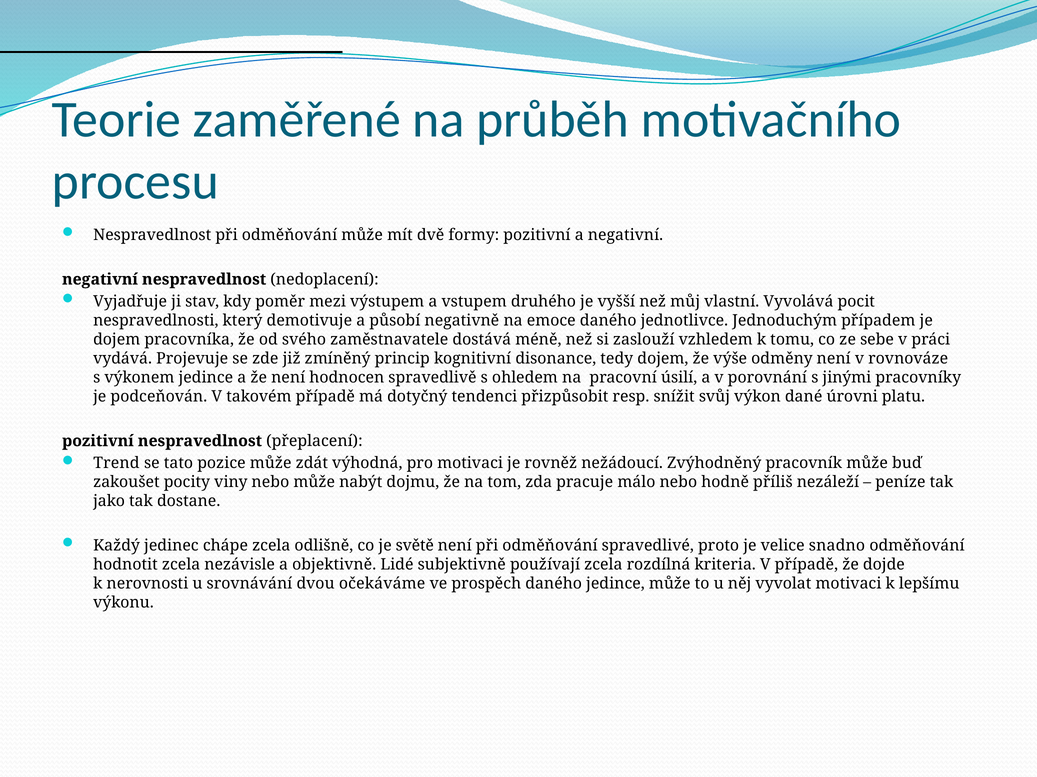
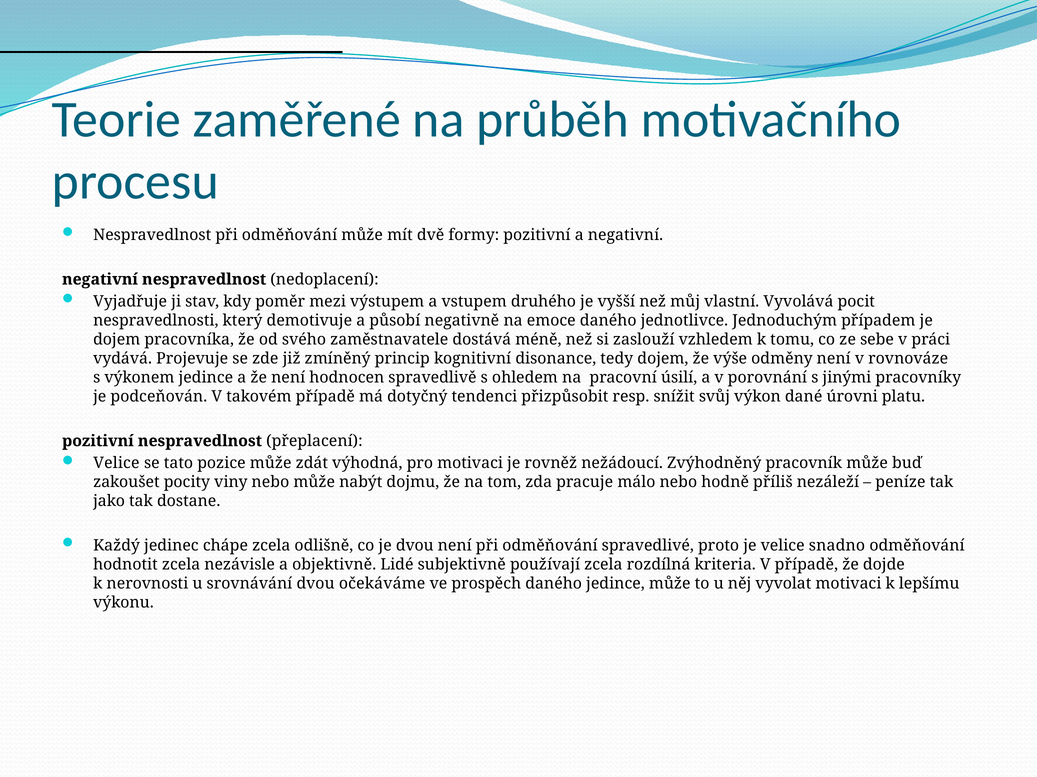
Trend at (116, 464): Trend -> Velice
je světě: světě -> dvou
